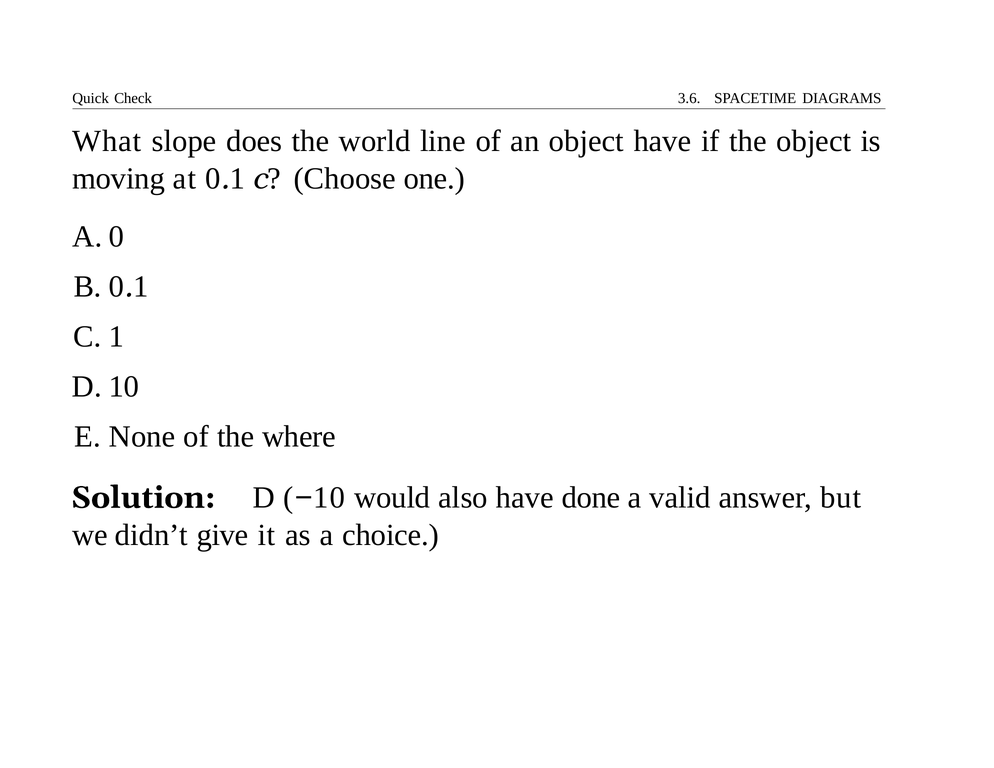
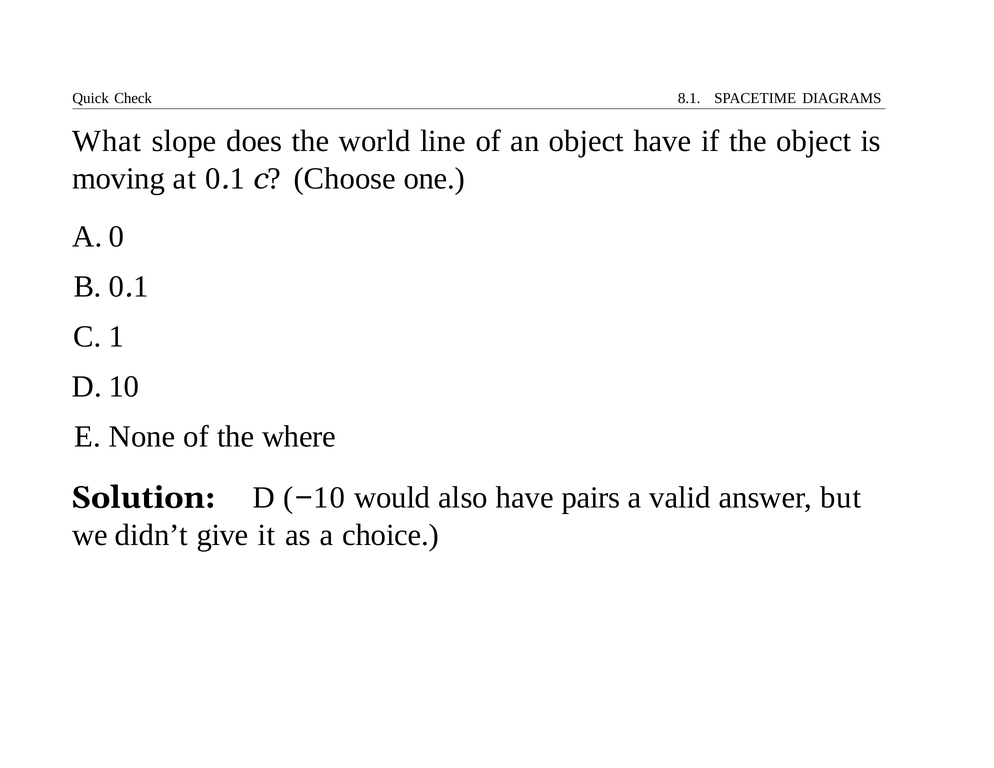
3.6: 3.6 -> 8.1
done: done -> pairs
